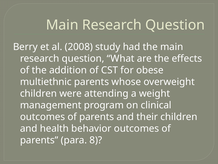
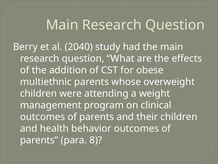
2008: 2008 -> 2040
